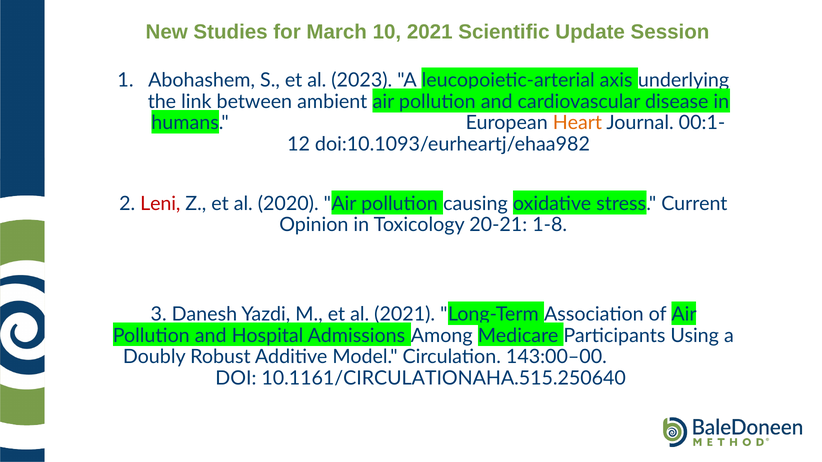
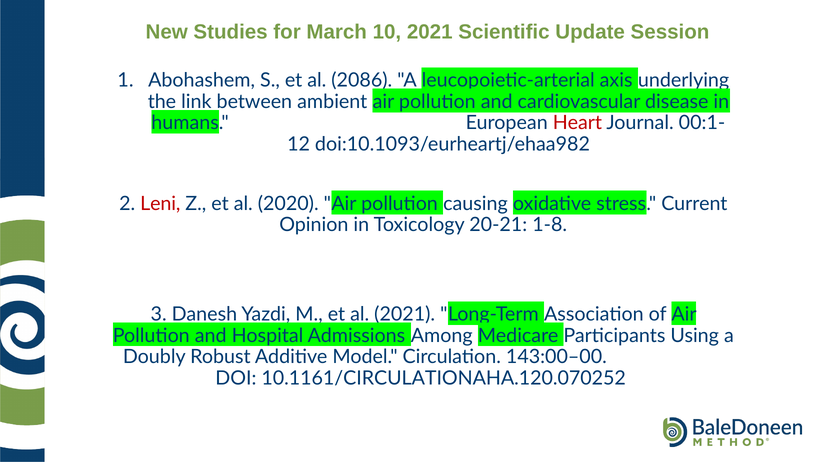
2023: 2023 -> 2086
Heart colour: orange -> red
10.1161/CIRCULATIONAHA.515.250640: 10.1161/CIRCULATIONAHA.515.250640 -> 10.1161/CIRCULATIONAHA.120.070252
